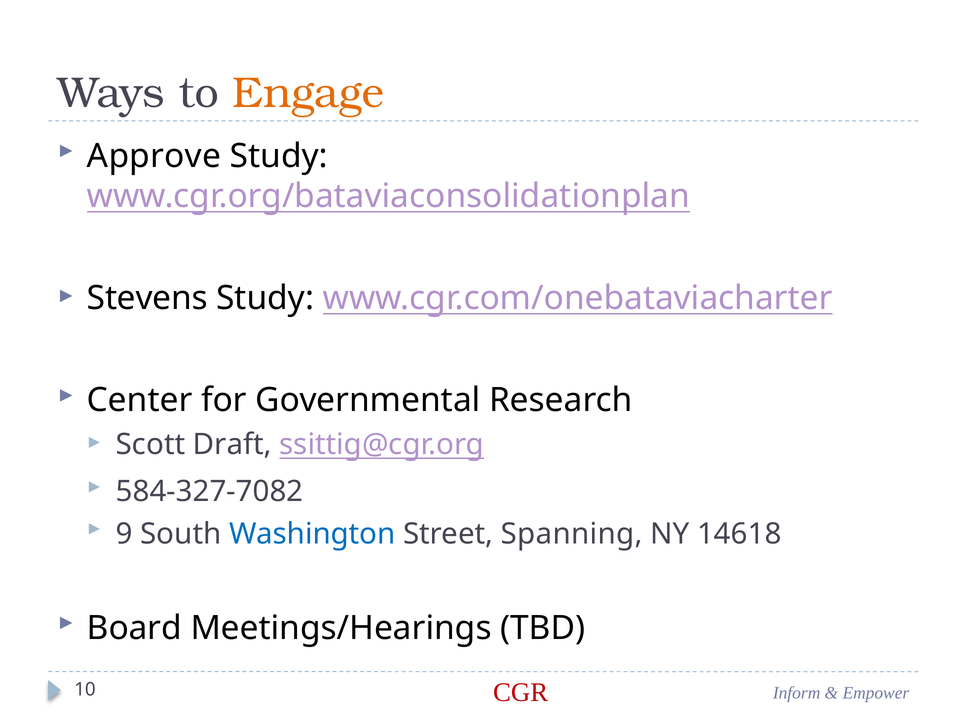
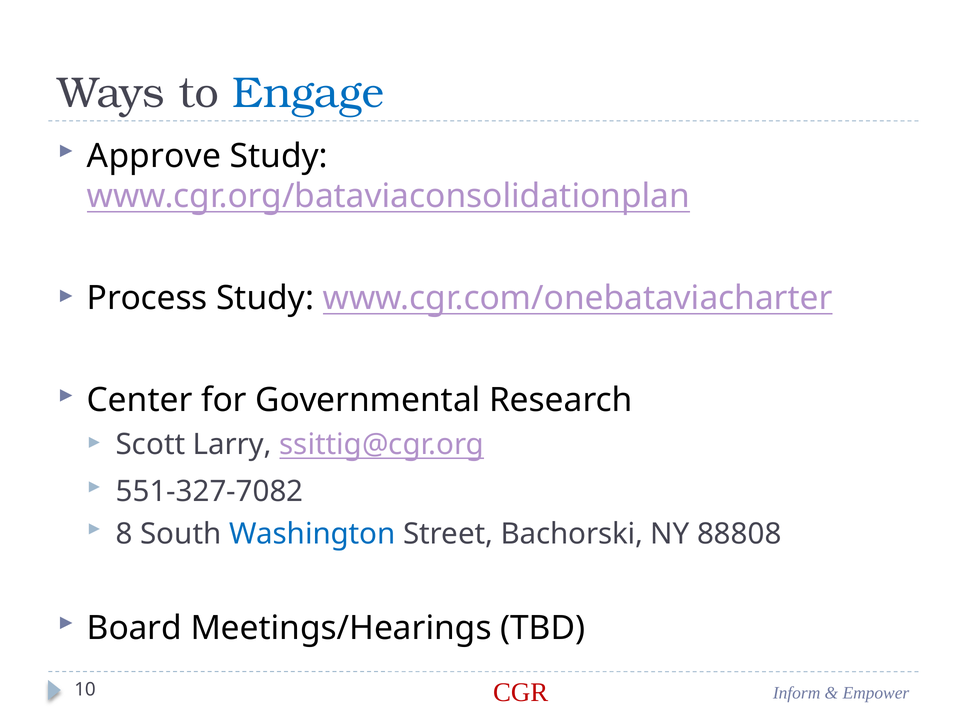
Engage colour: orange -> blue
Stevens: Stevens -> Process
Draft: Draft -> Larry
584-327-7082: 584-327-7082 -> 551-327-7082
9: 9 -> 8
Spanning: Spanning -> Bachorski
14618: 14618 -> 88808
